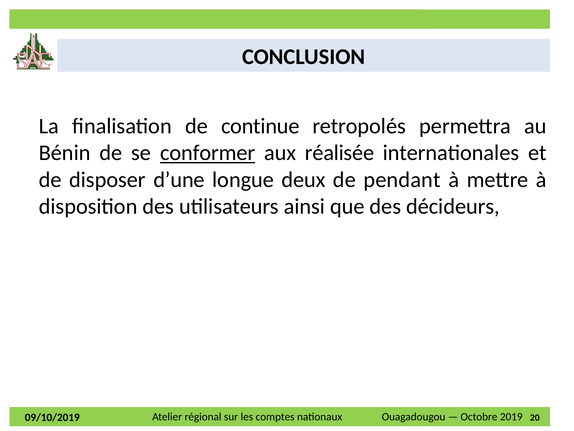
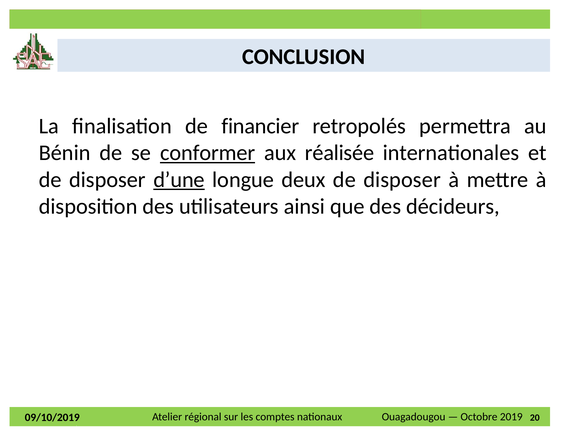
continue: continue -> financier
d’une underline: none -> present
pendant at (402, 180): pendant -> disposer
